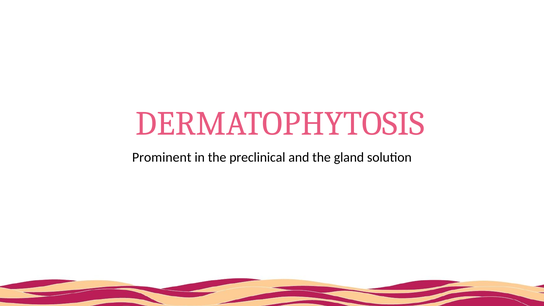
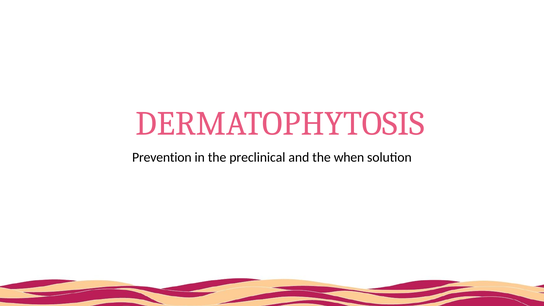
Prominent: Prominent -> Prevention
gland: gland -> when
